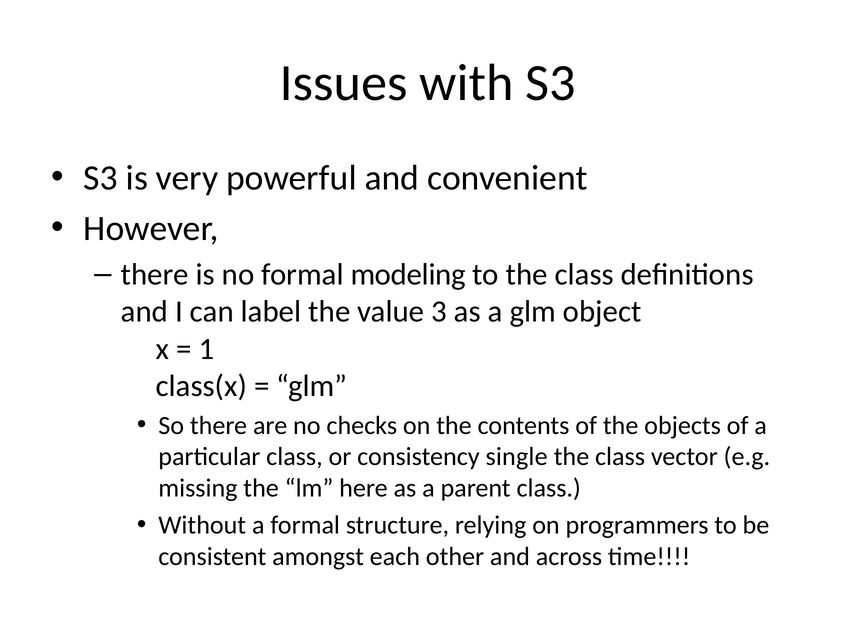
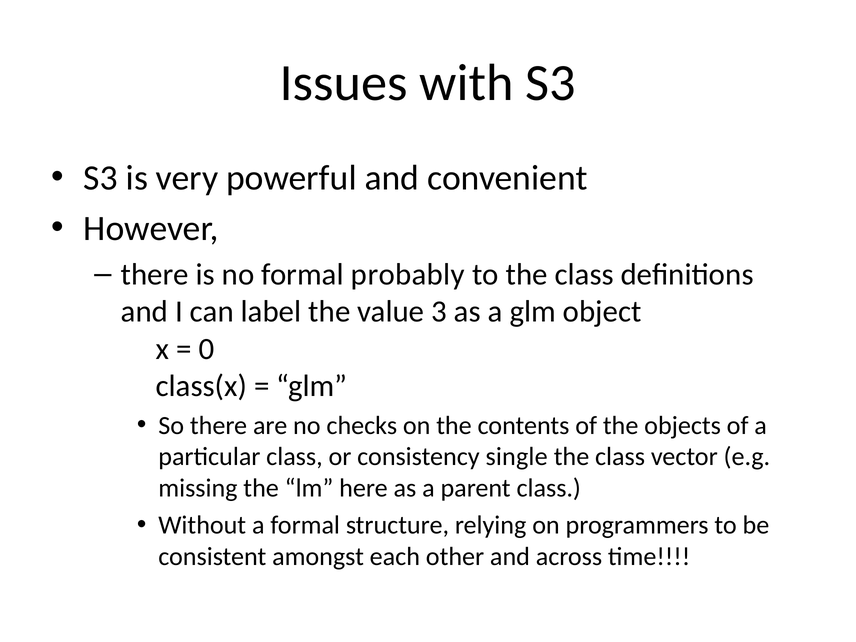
modeling: modeling -> probably
1: 1 -> 0
